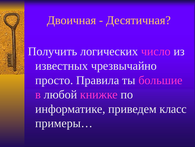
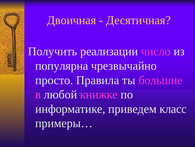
логических: логических -> реализации
известных: известных -> популярна
